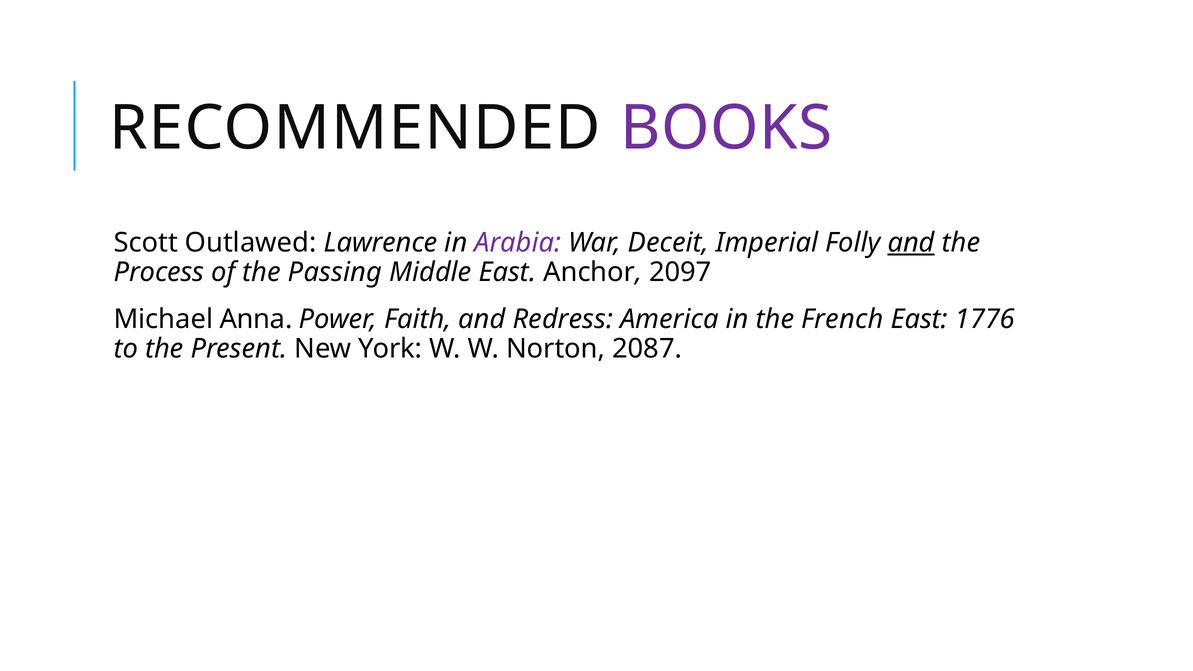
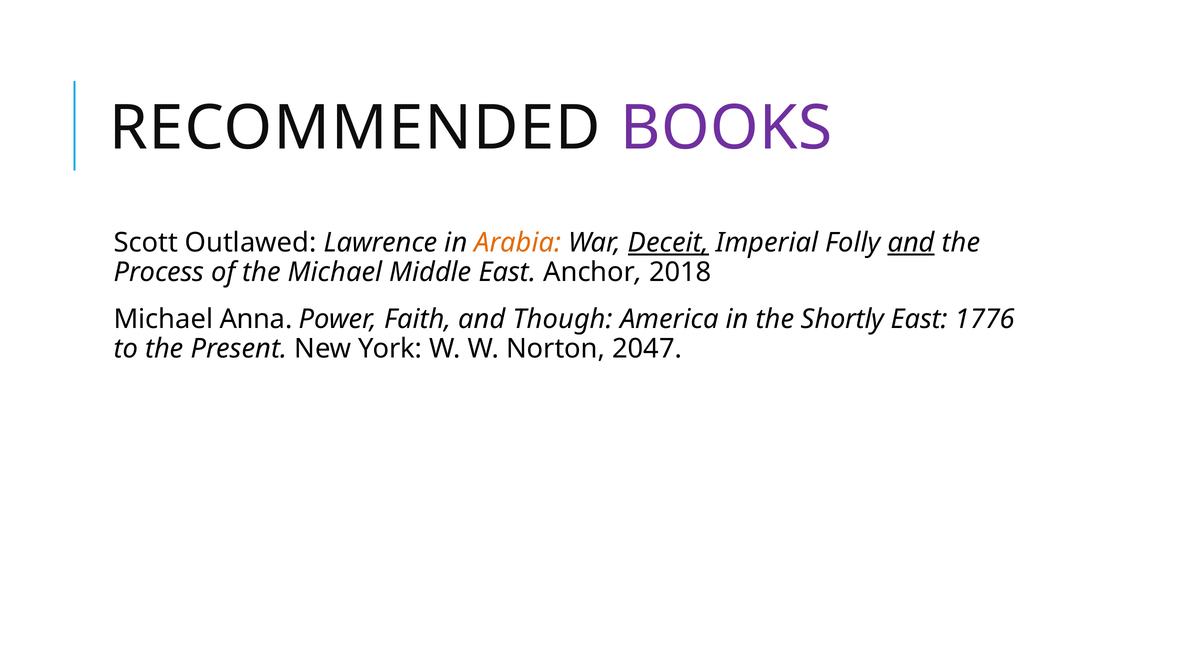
Arabia colour: purple -> orange
Deceit underline: none -> present
the Passing: Passing -> Michael
2097: 2097 -> 2018
Redress: Redress -> Though
French: French -> Shortly
2087: 2087 -> 2047
